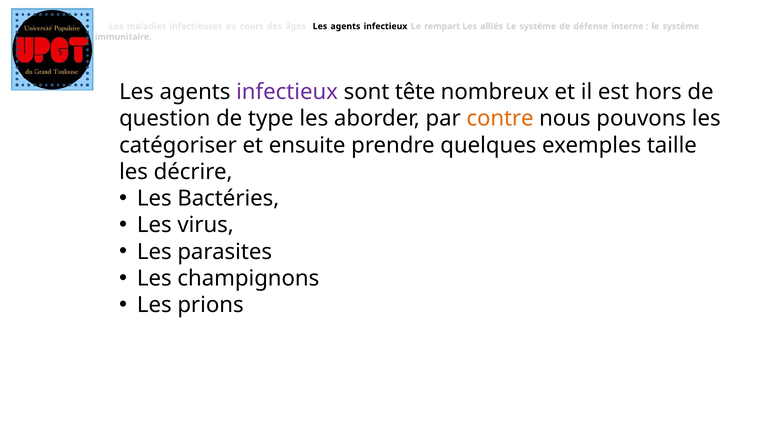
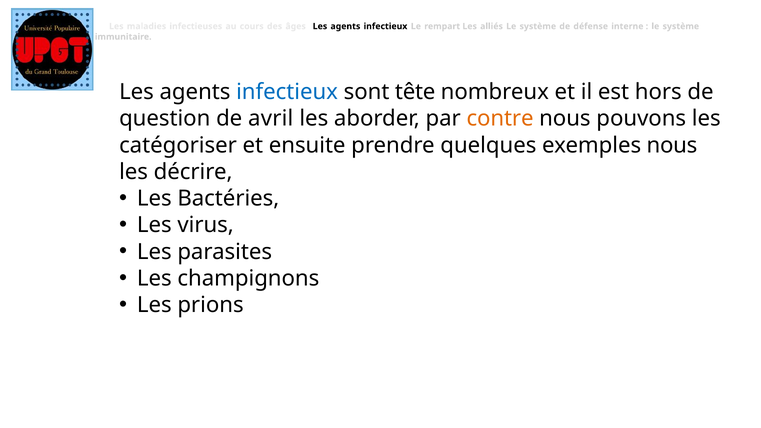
infectieux at (287, 92) colour: purple -> blue
type: type -> avril
exemples taille: taille -> nous
